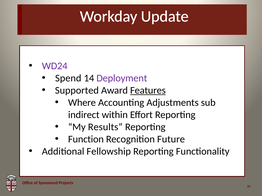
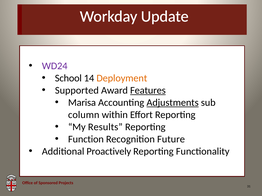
Spend: Spend -> School
Deployment colour: purple -> orange
Where: Where -> Marisa
Adjustments underline: none -> present
indirect: indirect -> column
Fellowship: Fellowship -> Proactively
